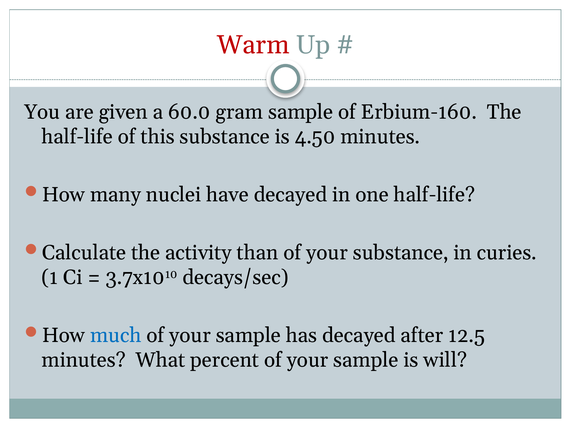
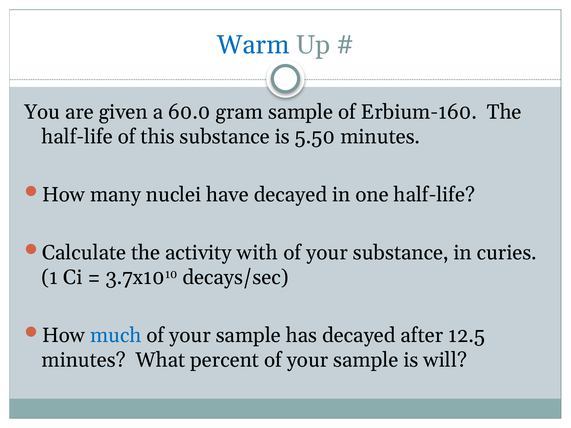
Warm colour: red -> blue
4.50: 4.50 -> 5.50
than: than -> with
